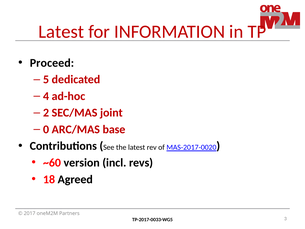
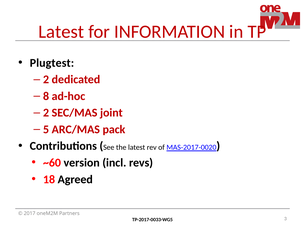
Proceed: Proceed -> Plugtest
5 at (46, 79): 5 -> 2
4: 4 -> 8
0: 0 -> 5
base: base -> pack
